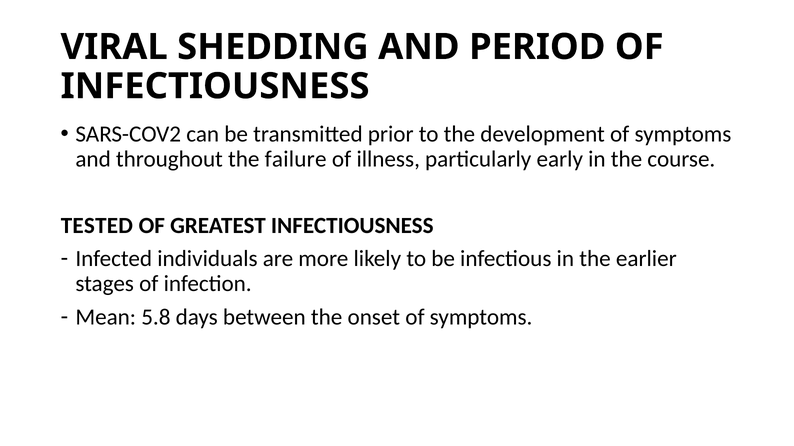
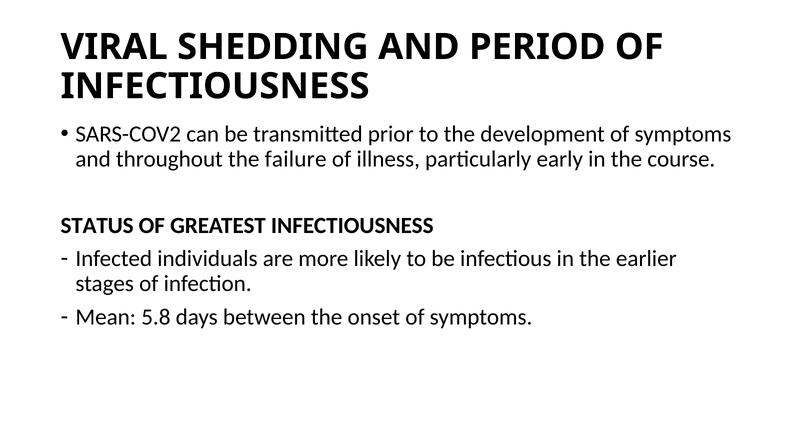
TESTED: TESTED -> STATUS
